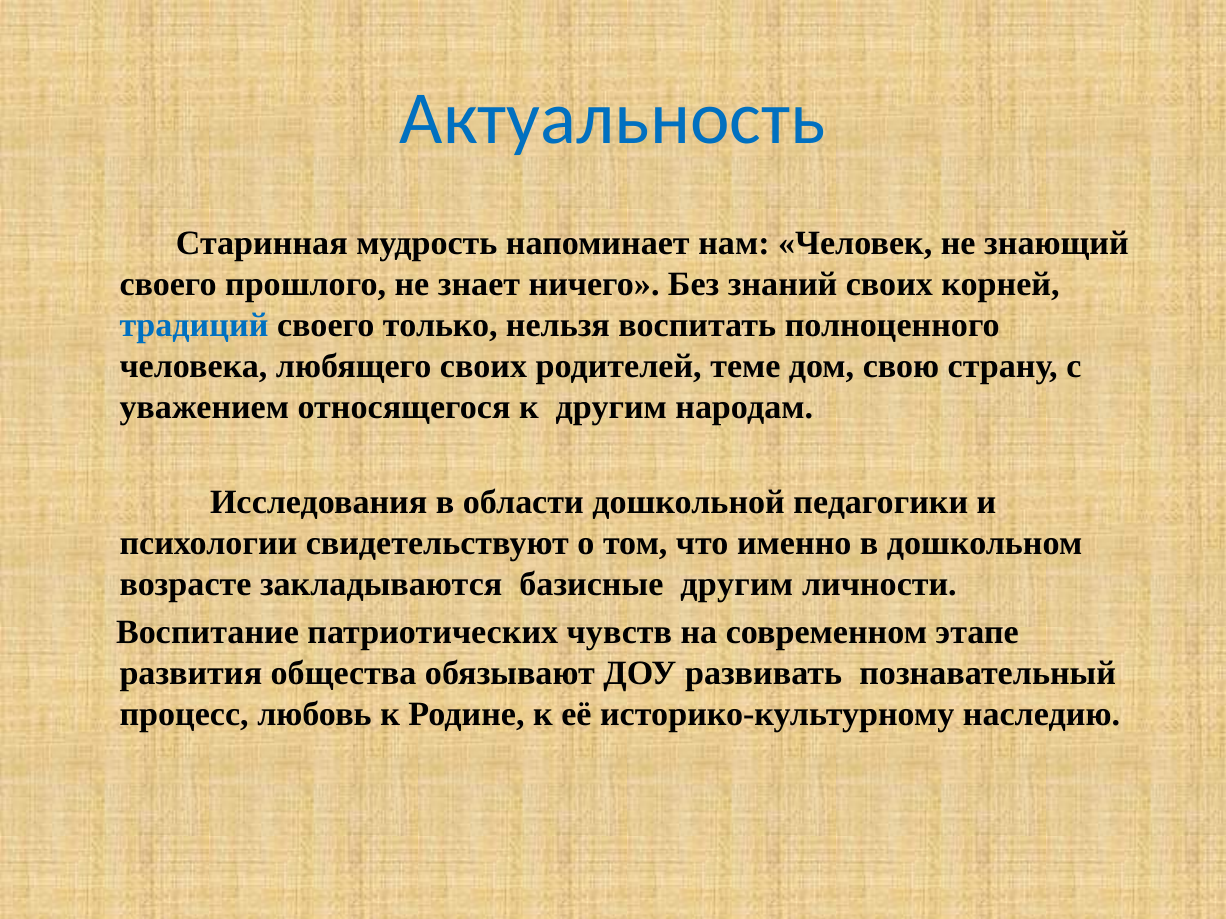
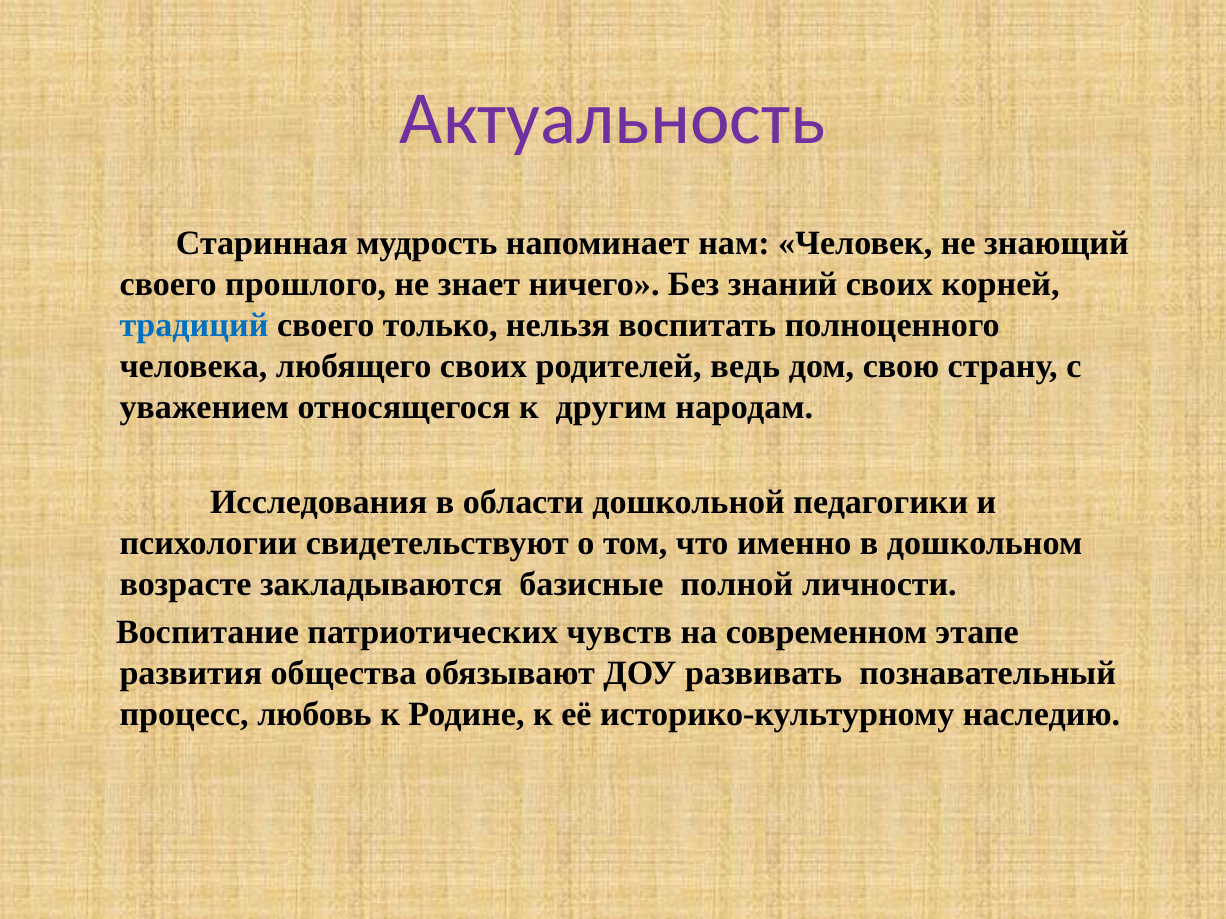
Актуальность colour: blue -> purple
теме: теме -> ведь
базисные другим: другим -> полной
